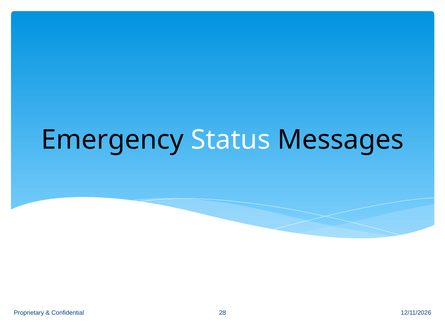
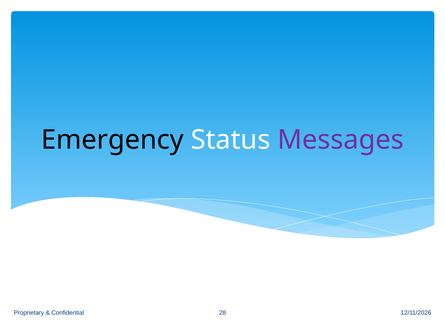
Messages colour: black -> purple
